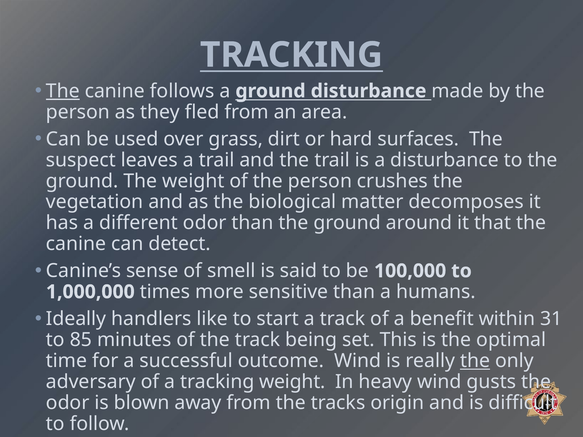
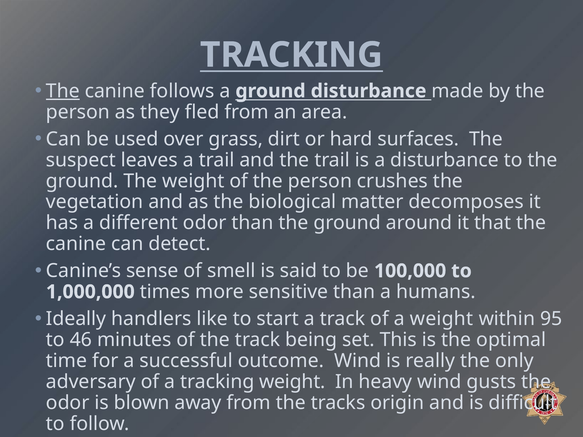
a benefit: benefit -> weight
31: 31 -> 95
85: 85 -> 46
the at (475, 361) underline: present -> none
